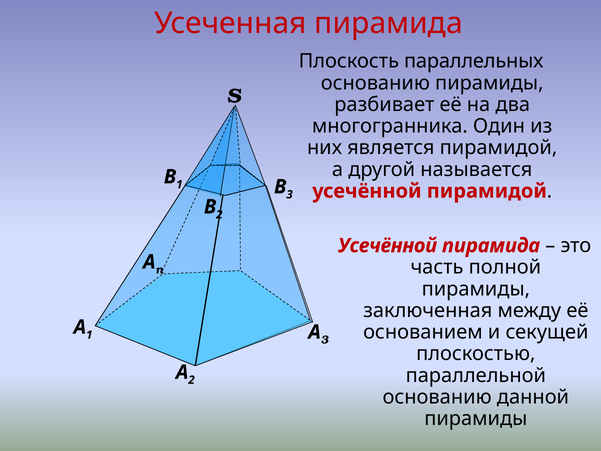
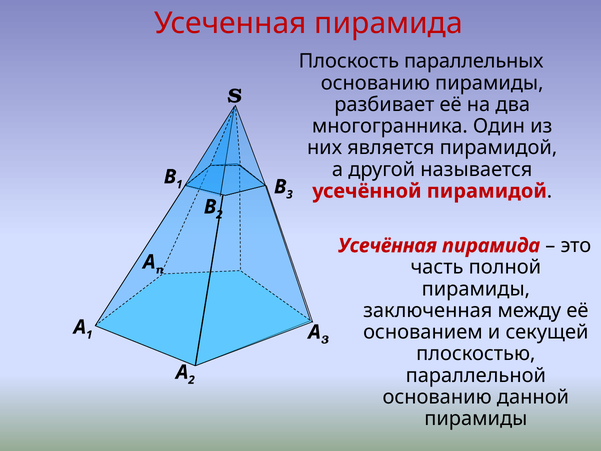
Усечённой at (387, 246): Усечённой -> Усечённая
